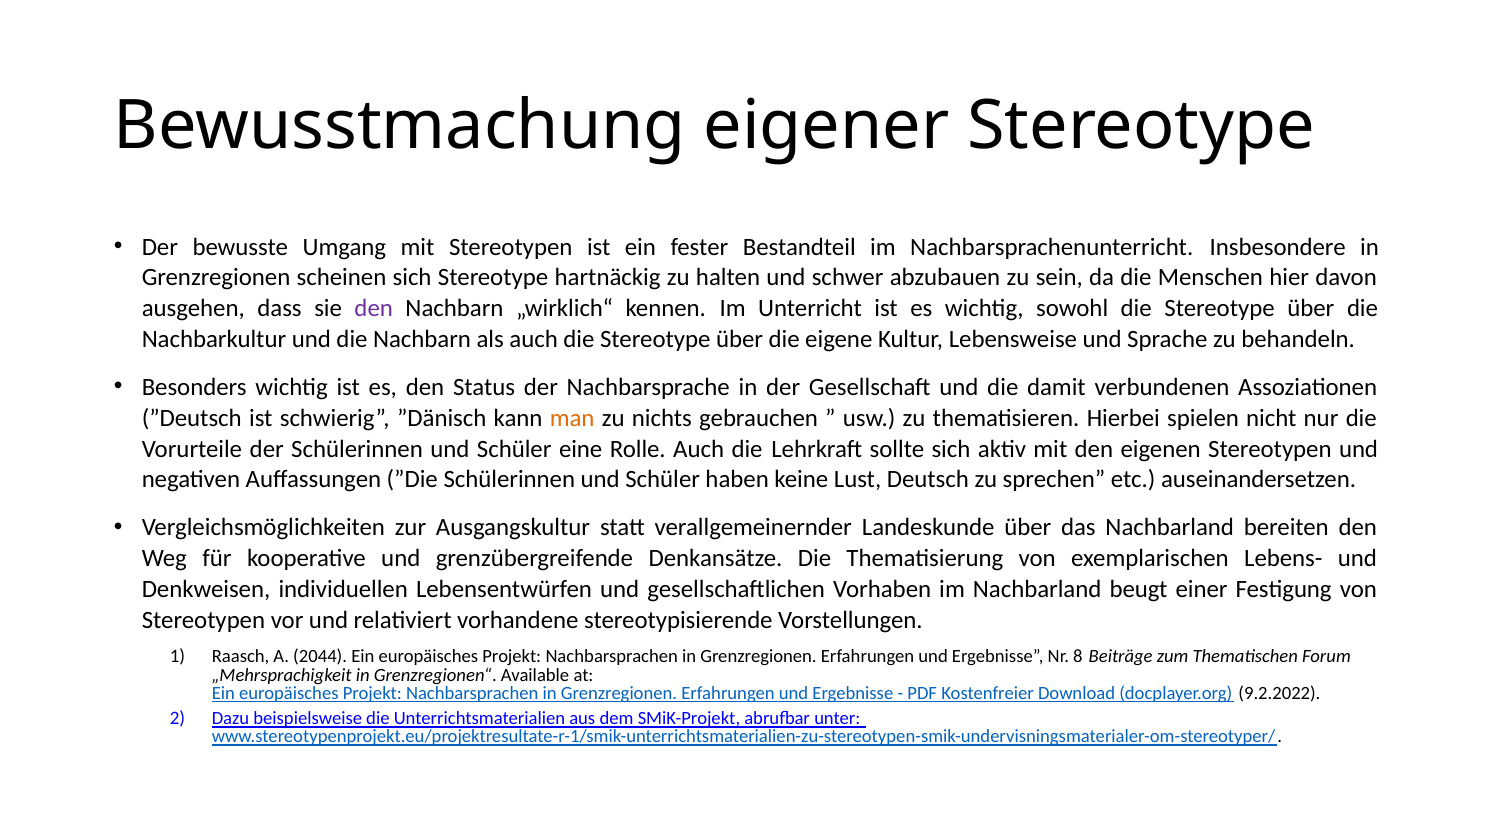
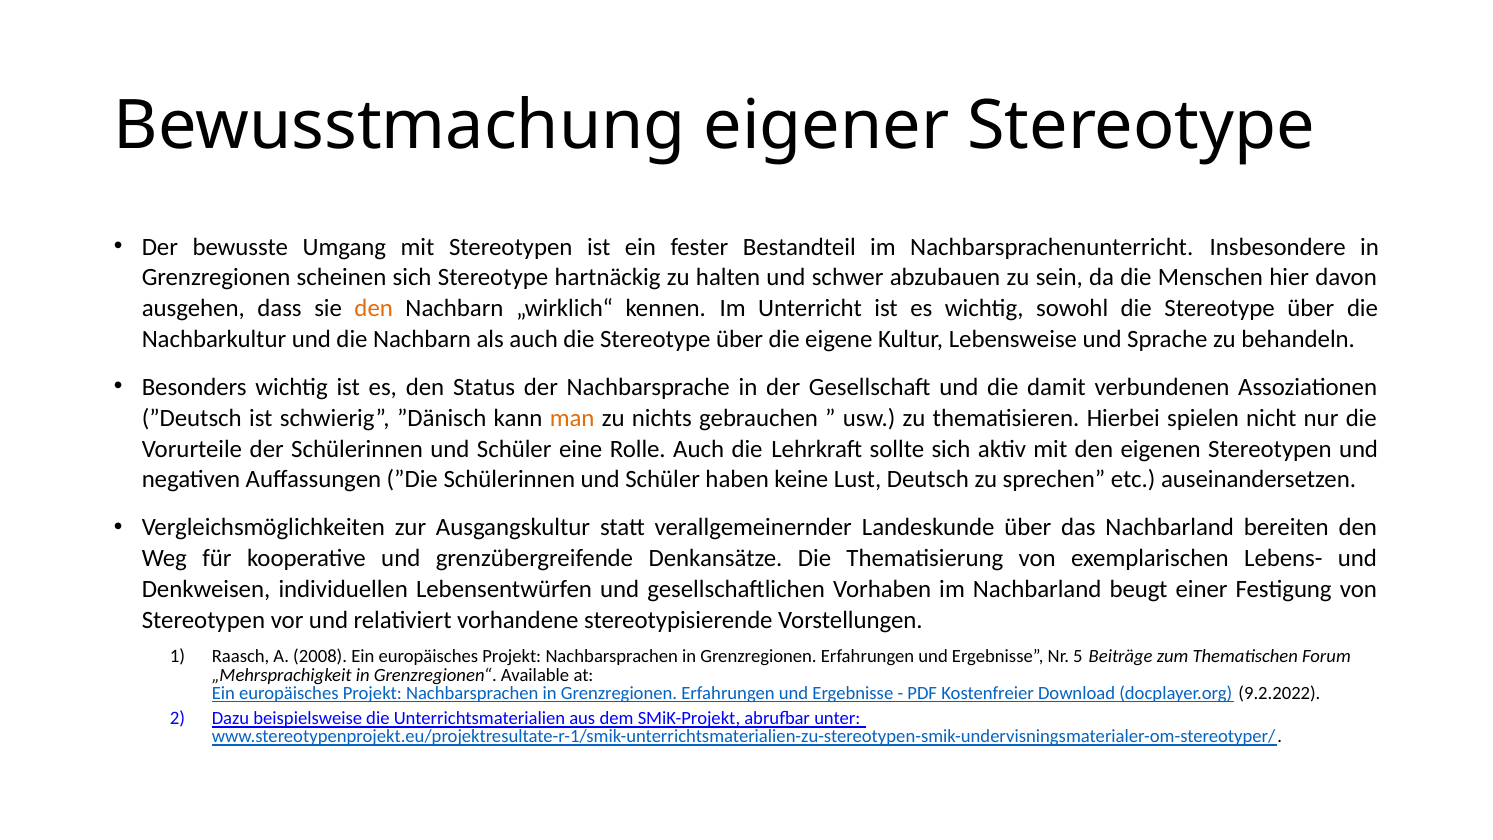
den at (374, 309) colour: purple -> orange
2044: 2044 -> 2008
8: 8 -> 5
